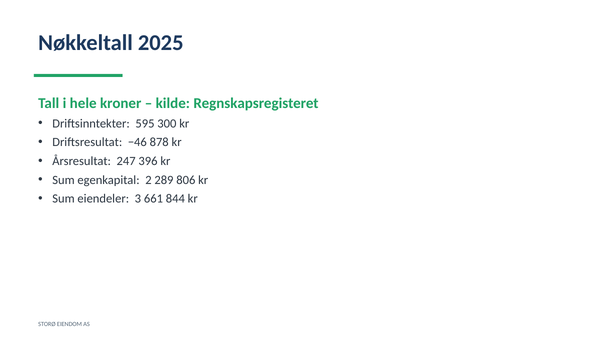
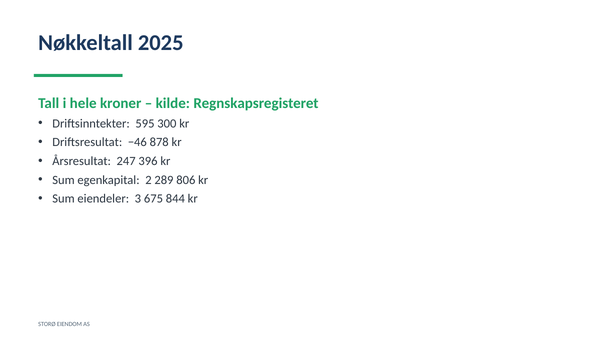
661: 661 -> 675
